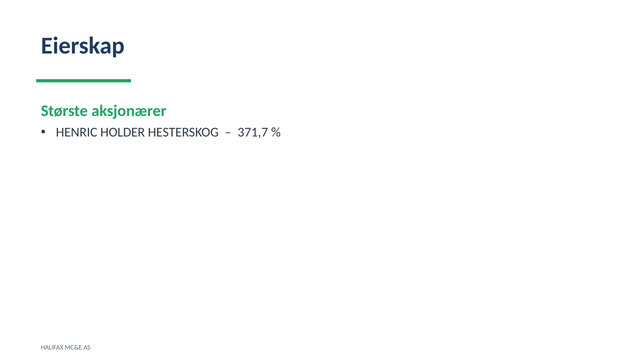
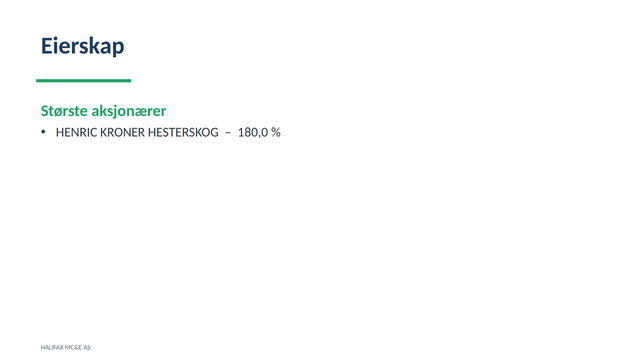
HOLDER: HOLDER -> KRONER
371,7: 371,7 -> 180,0
